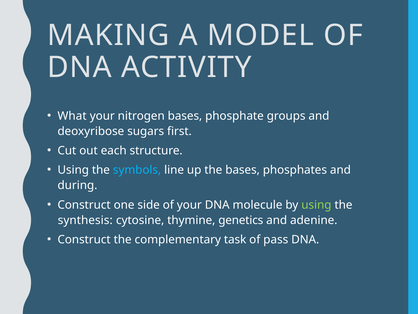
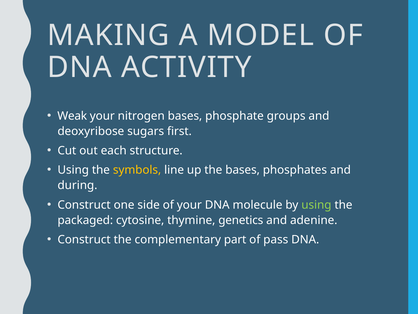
What: What -> Weak
symbols colour: light blue -> yellow
synthesis: synthesis -> packaged
task: task -> part
